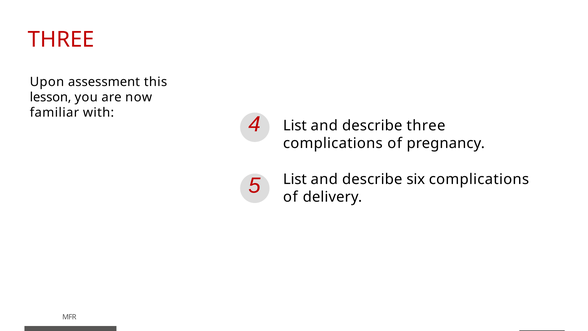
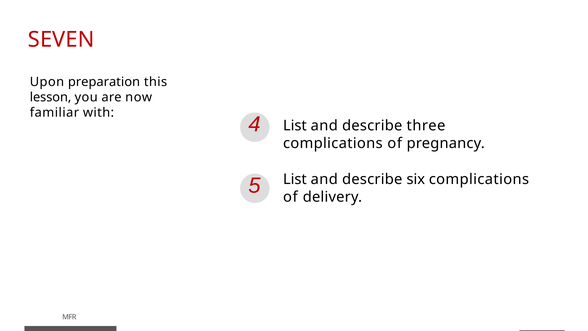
THREE at (61, 40): THREE -> SEVEN
assessment: assessment -> preparation
